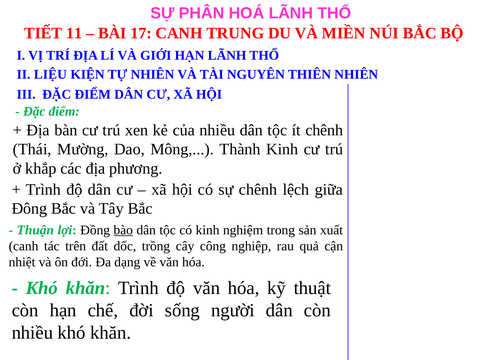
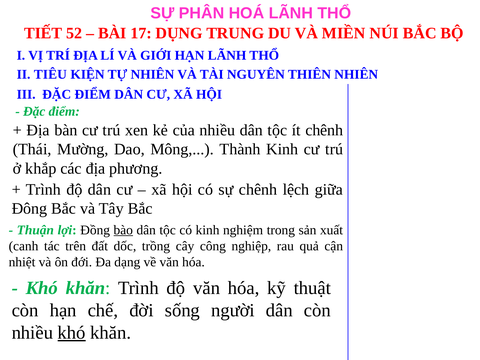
11: 11 -> 52
17 CANH: CANH -> DỤNG
LIỆU: LIỆU -> TIÊU
khó at (72, 333) underline: none -> present
